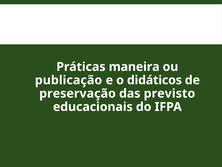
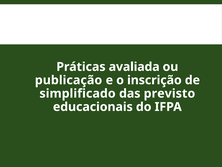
maneira: maneira -> avaliada
didáticos: didáticos -> inscrição
preservação: preservação -> simplificado
